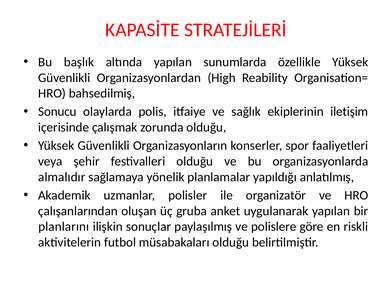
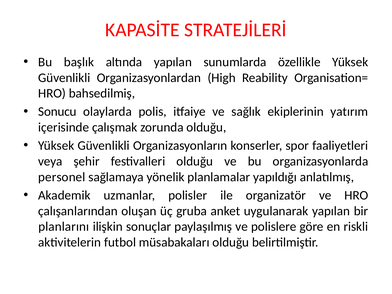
iletişim: iletişim -> yatırım
almalıdır: almalıdır -> personel
